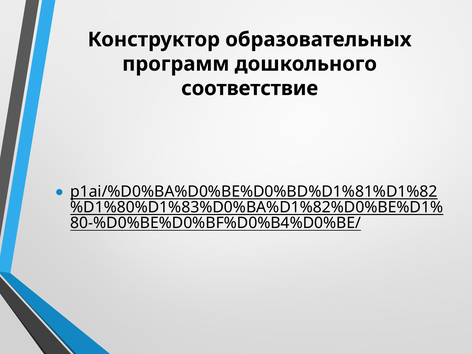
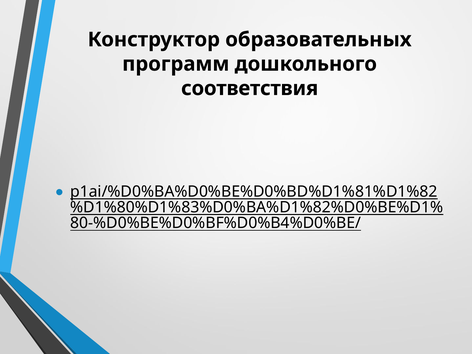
соответствие: соответствие -> соответствия
